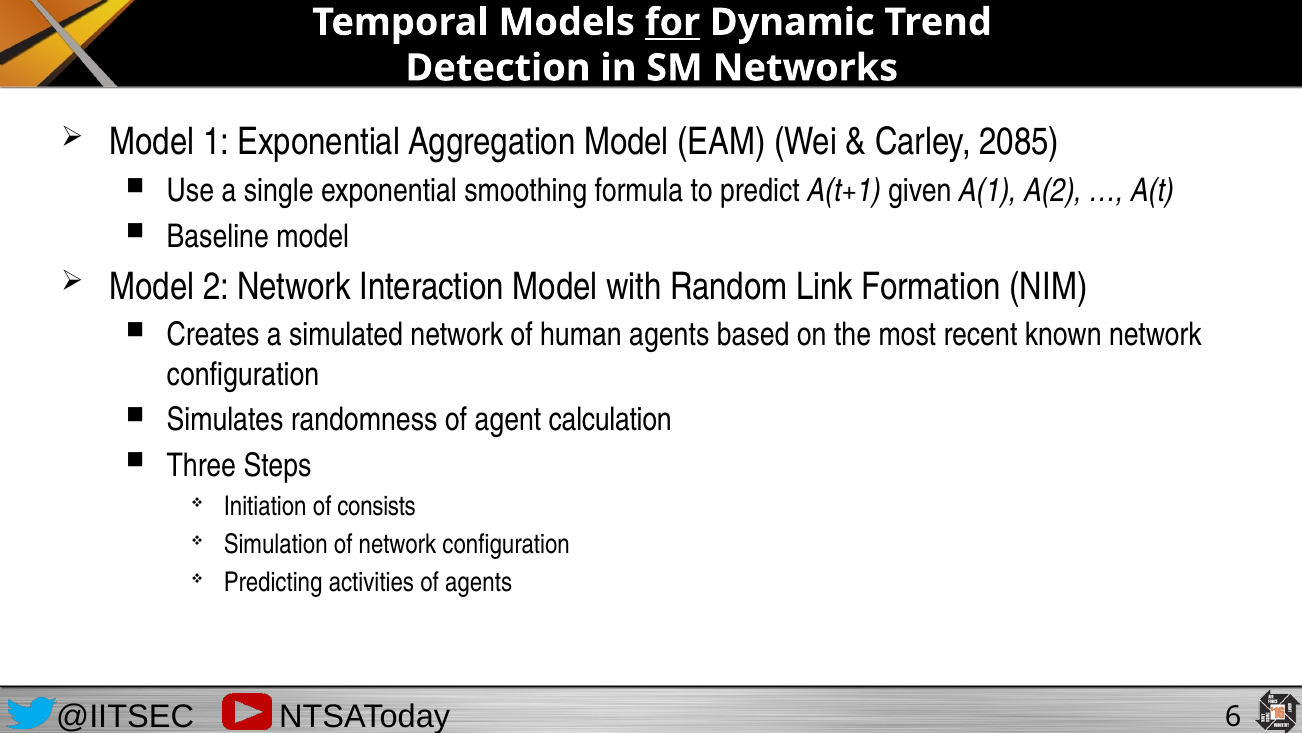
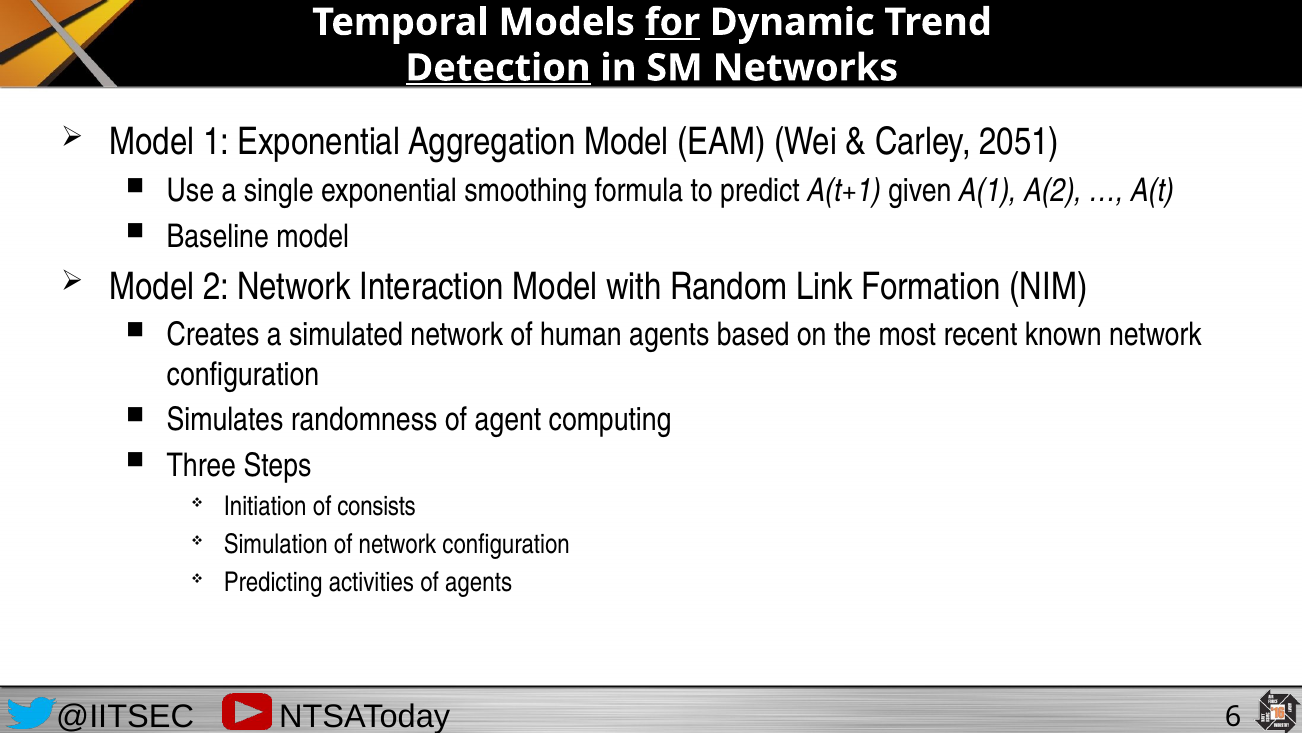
Detection underline: none -> present
2085: 2085 -> 2051
calculation: calculation -> computing
